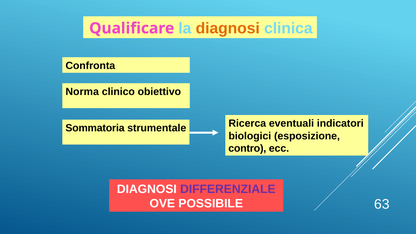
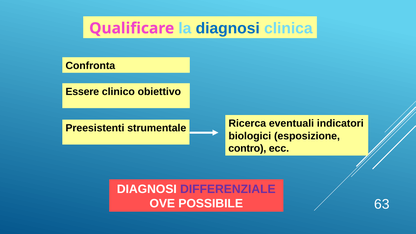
diagnosi at (228, 28) colour: orange -> blue
Norma: Norma -> Essere
Sommatoria: Sommatoria -> Preesistenti
